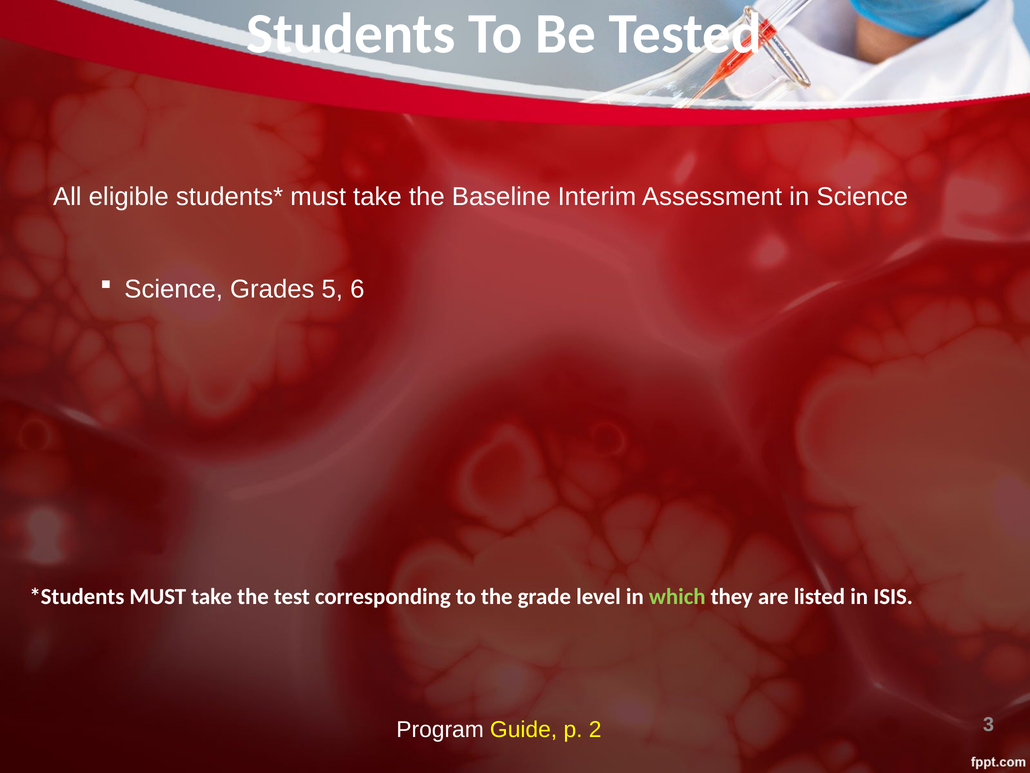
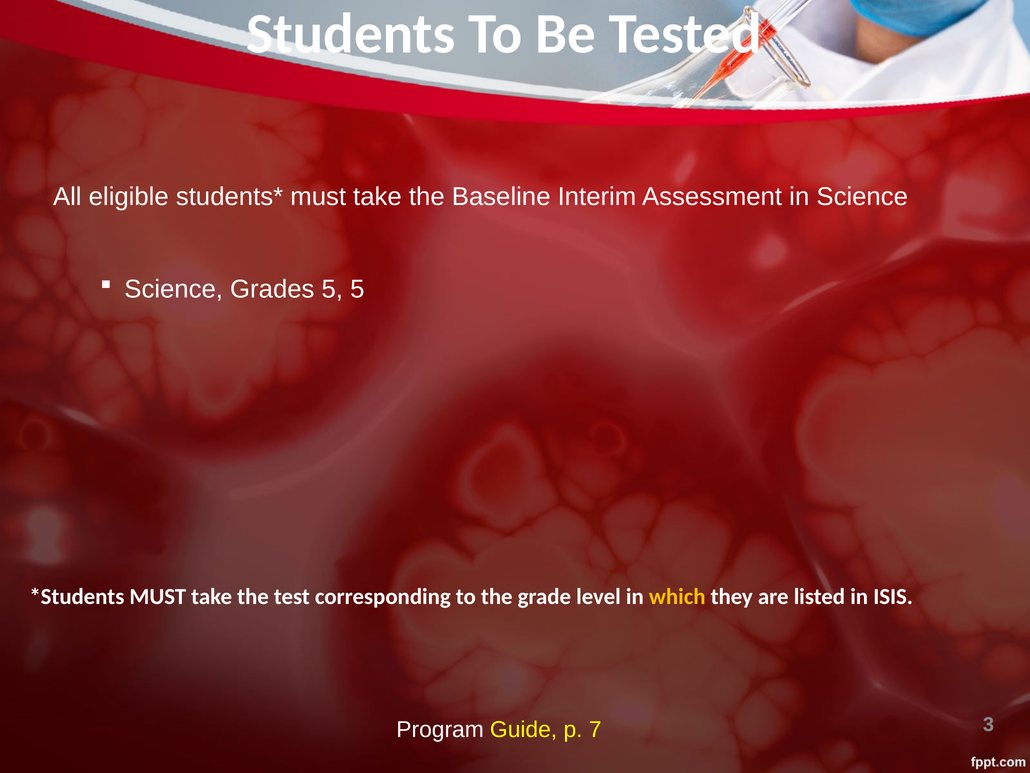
5 6: 6 -> 5
which colour: light green -> yellow
2: 2 -> 7
